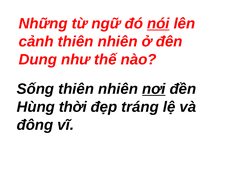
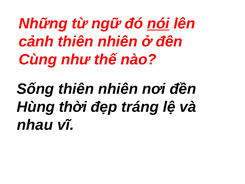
Dung: Dung -> Cùng
nơi underline: present -> none
đông: đông -> nhau
